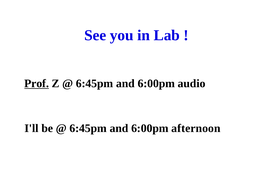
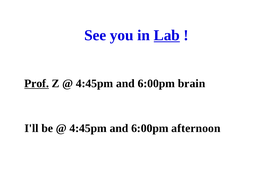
Lab underline: none -> present
6:45pm at (95, 84): 6:45pm -> 4:45pm
audio: audio -> brain
6:45pm at (88, 128): 6:45pm -> 4:45pm
